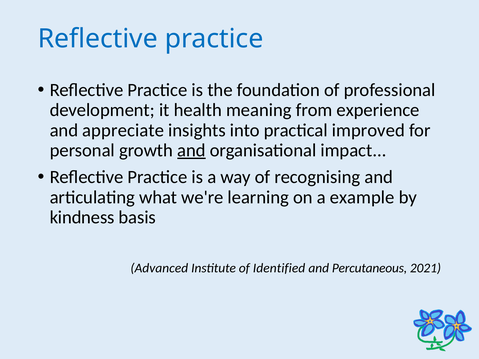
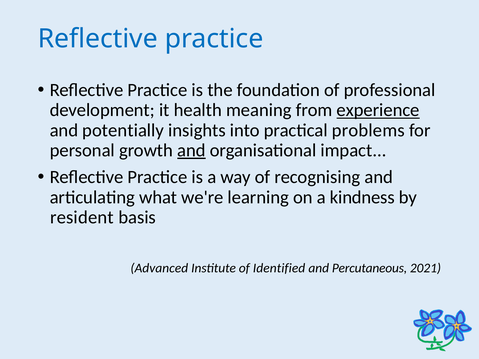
experience underline: none -> present
appreciate: appreciate -> potentially
improved: improved -> problems
example: example -> kindness
kindness: kindness -> resident
